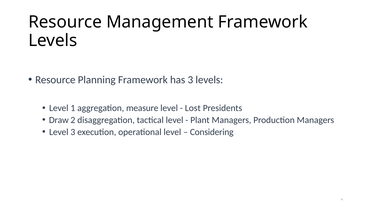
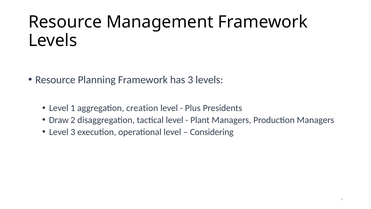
measure: measure -> creation
Lost: Lost -> Plus
